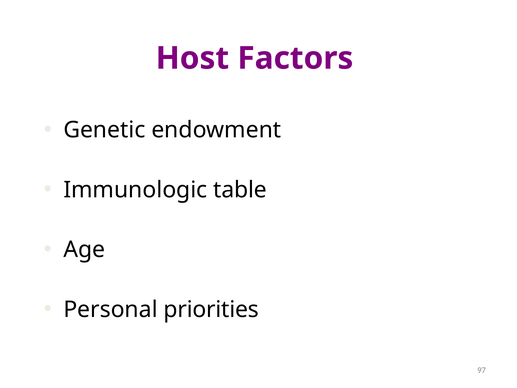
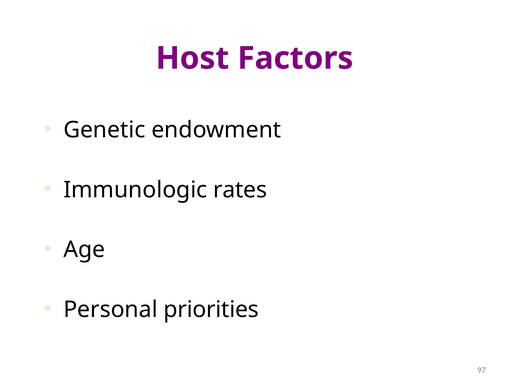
table: table -> rates
